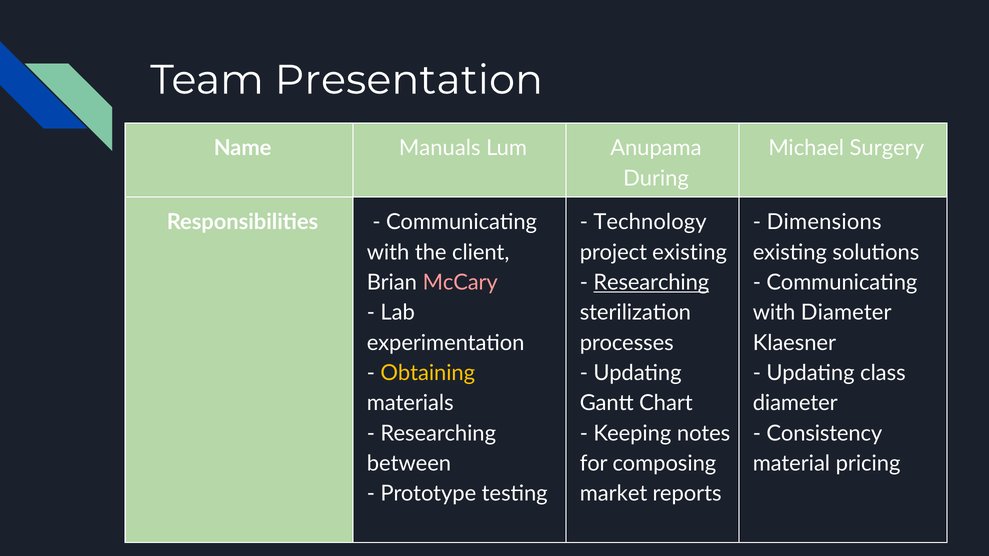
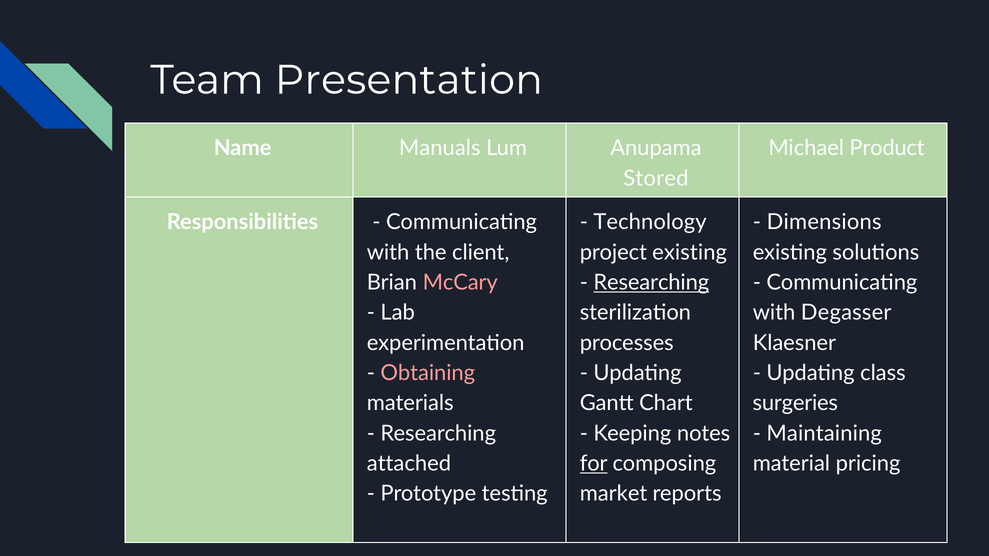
Surgery: Surgery -> Product
During: During -> Stored
with Diameter: Diameter -> Degasser
Obtaining colour: yellow -> pink
diameter at (795, 403): diameter -> surgeries
Consistency: Consistency -> Maintaining
between: between -> attached
for underline: none -> present
